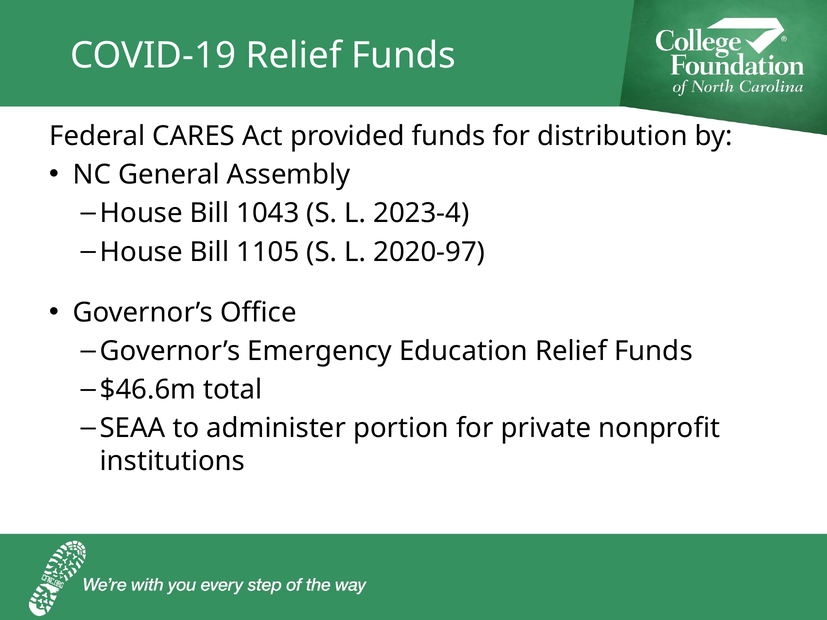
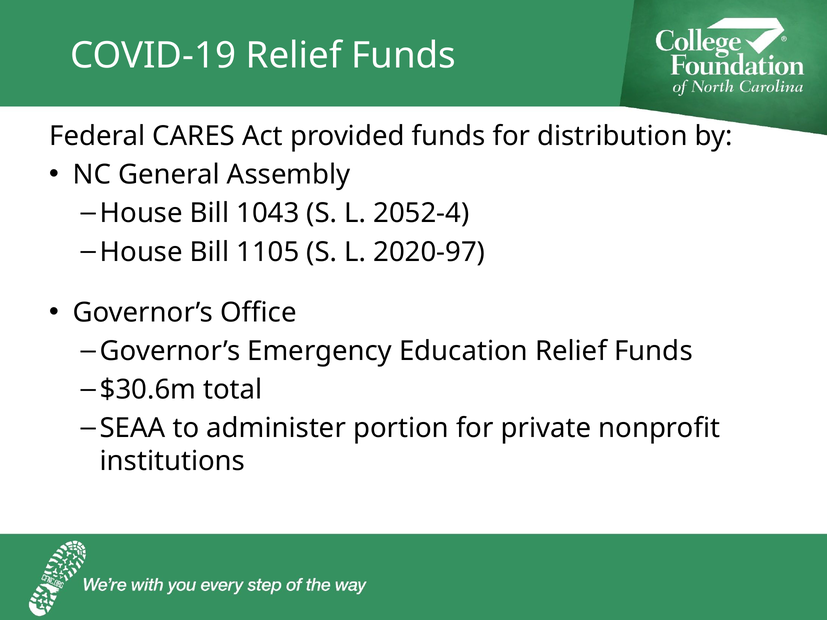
2023-4: 2023-4 -> 2052-4
$46.6m: $46.6m -> $30.6m
